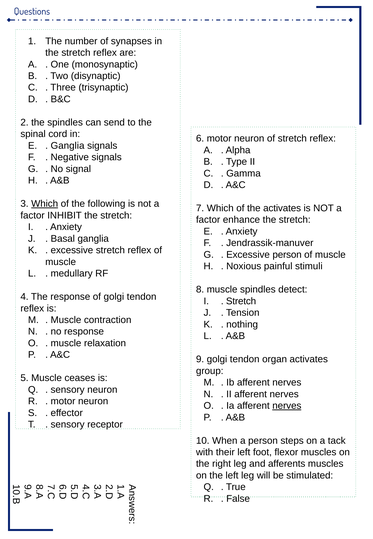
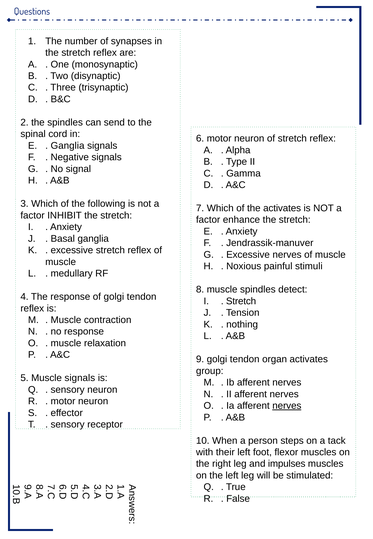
Which at (45, 204) underline: present -> none
Excessive person: person -> nerves
Muscle ceases: ceases -> signals
afferents: afferents -> impulses
